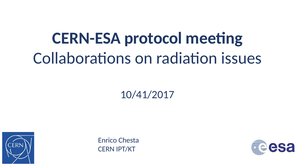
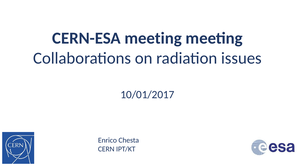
CERN-ESA protocol: protocol -> meeting
10/41/2017: 10/41/2017 -> 10/01/2017
